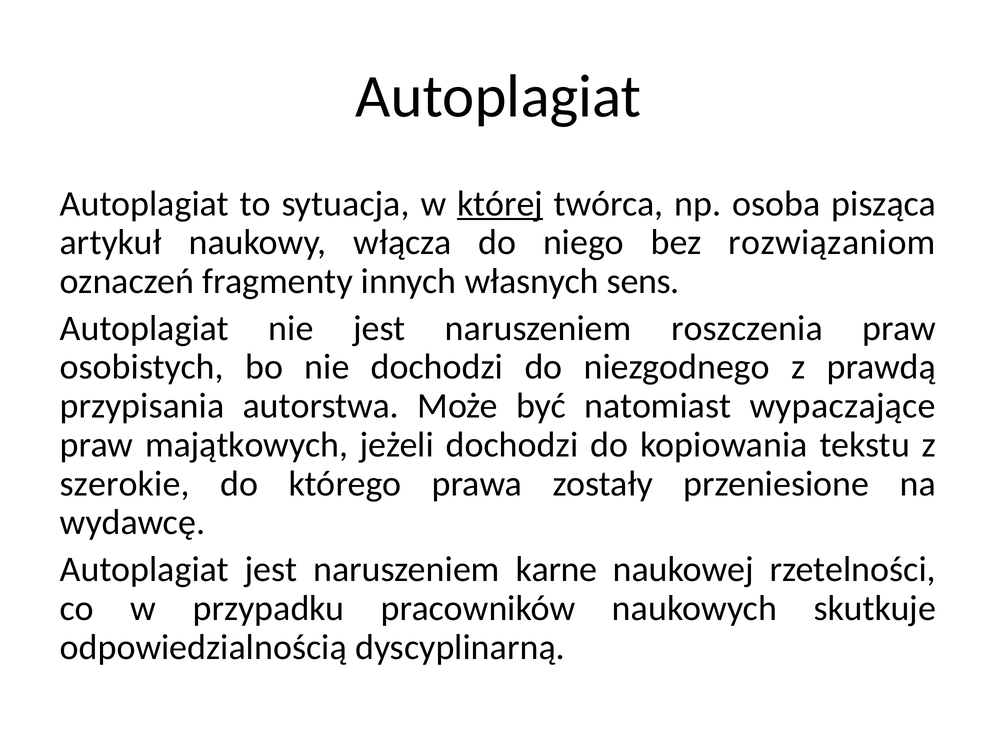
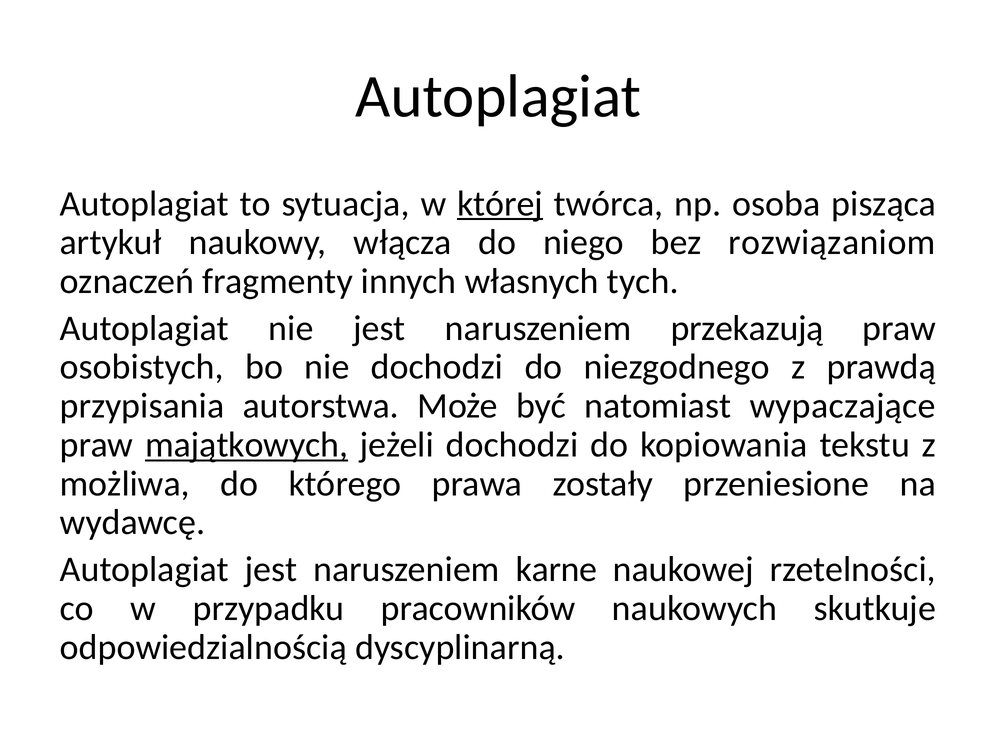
sens: sens -> tych
roszczenia: roszczenia -> przekazują
majątkowych underline: none -> present
szerokie: szerokie -> możliwa
